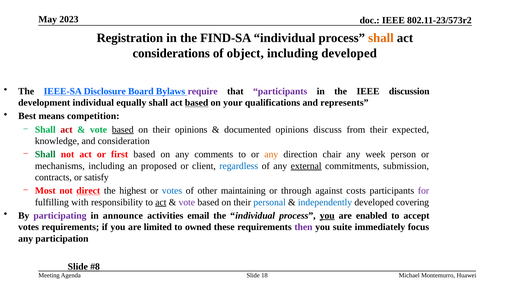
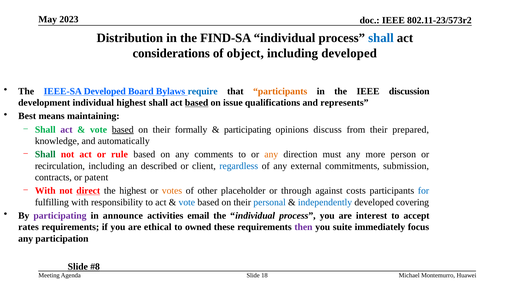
Registration: Registration -> Distribution
shall at (381, 38) colour: orange -> blue
IEEE-SA Disclosure: Disclosure -> Developed
require colour: purple -> blue
participants at (280, 91) colour: purple -> orange
individual equally: equally -> highest
your: your -> issue
competition: competition -> maintaining
act at (66, 129) colour: red -> purple
their opinions: opinions -> formally
documented at (248, 129): documented -> participating
expected: expected -> prepared
consideration: consideration -> automatically
first: first -> rule
chair: chair -> must
week: week -> more
mechanisms: mechanisms -> recirculation
proposed: proposed -> described
external underline: present -> none
satisfy: satisfy -> patent
Most at (45, 191): Most -> With
votes at (172, 191) colour: blue -> orange
maintaining: maintaining -> placeholder
for colour: purple -> blue
act at (161, 202) underline: present -> none
vote at (187, 202) colour: purple -> blue
you at (327, 216) underline: present -> none
enabled: enabled -> interest
votes at (29, 227): votes -> rates
limited: limited -> ethical
